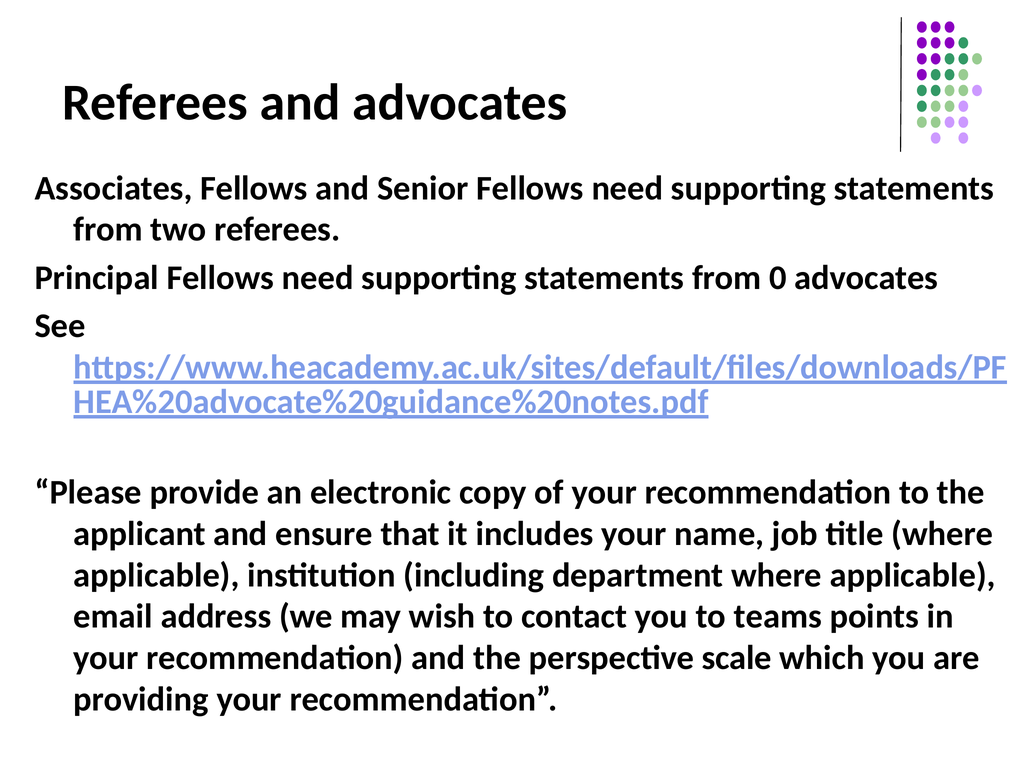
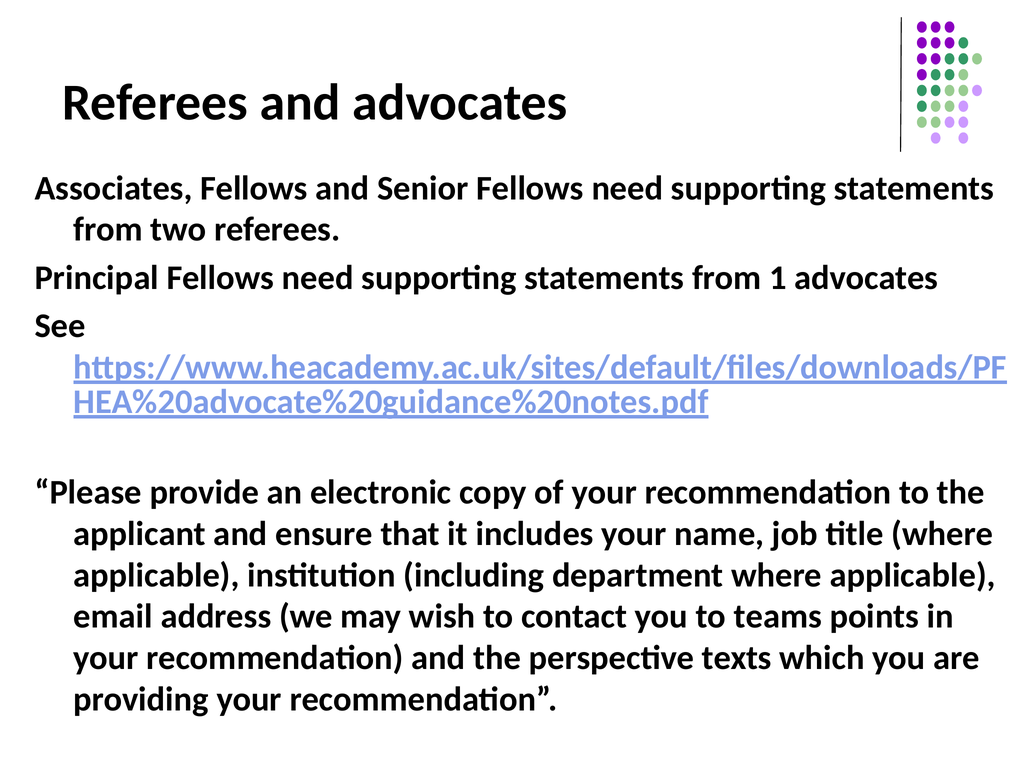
0: 0 -> 1
scale: scale -> texts
